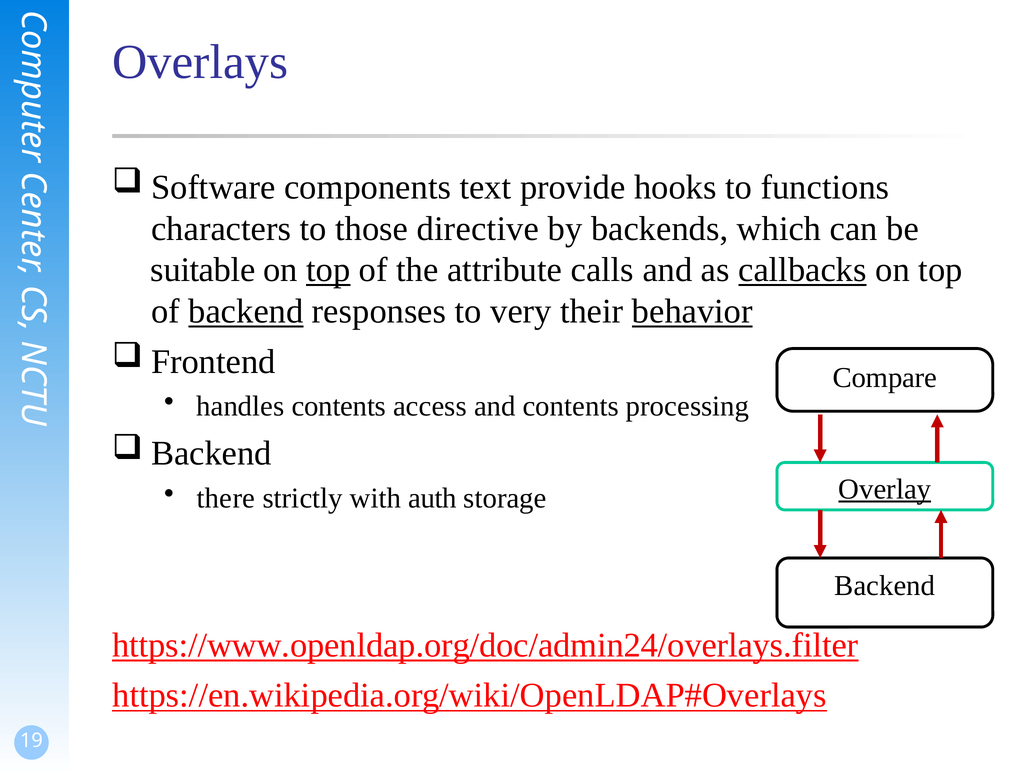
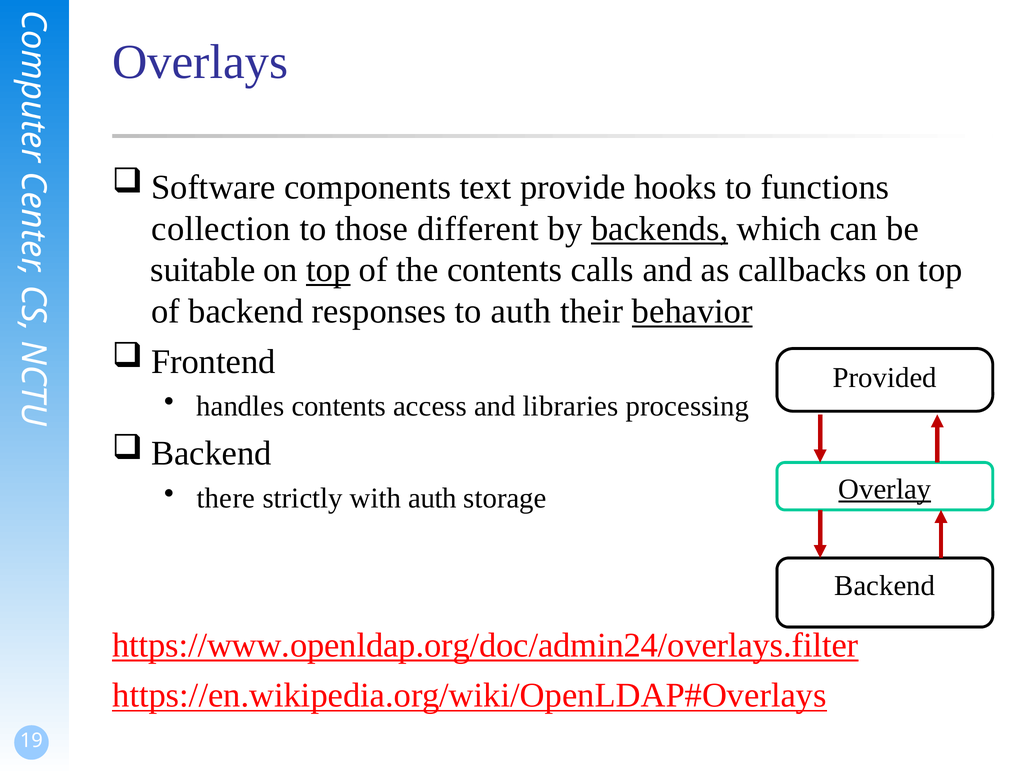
characters: characters -> collection
directive: directive -> different
backends underline: none -> present
the attribute: attribute -> contents
callbacks underline: present -> none
backend at (246, 312) underline: present -> none
to very: very -> auth
Compare: Compare -> Provided
and contents: contents -> libraries
